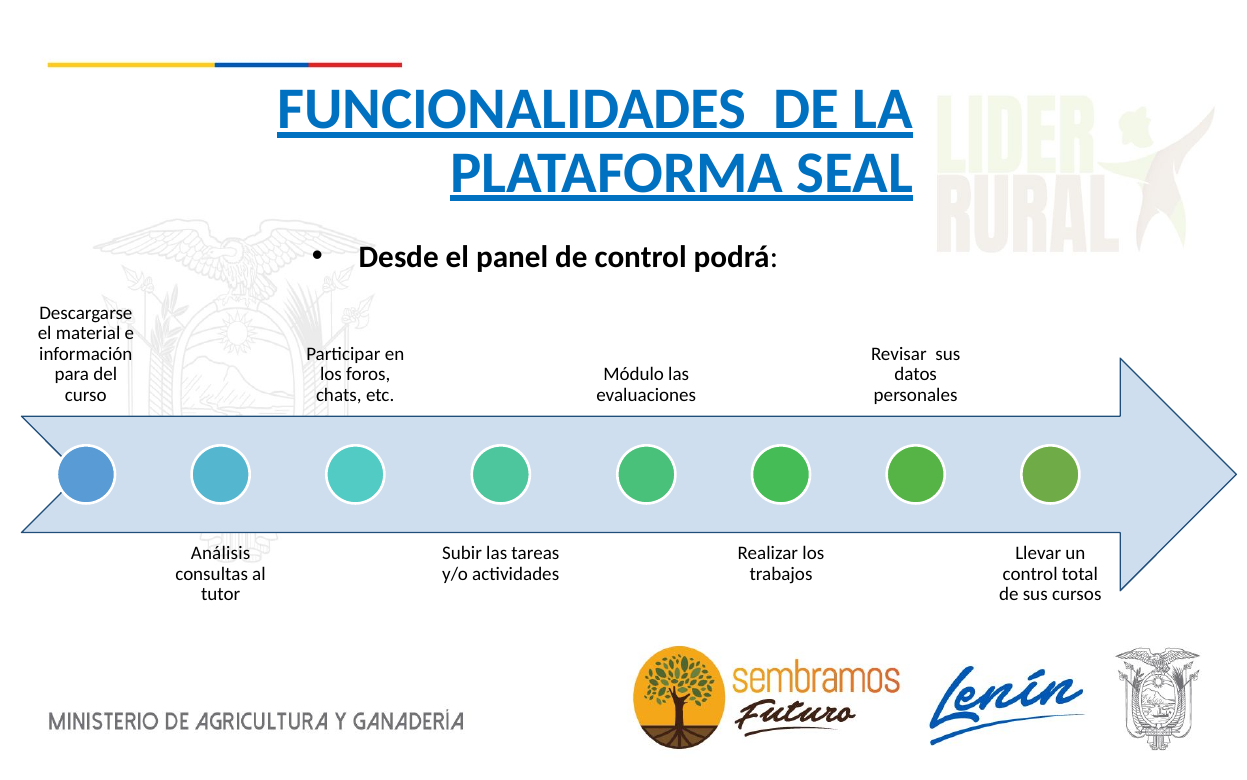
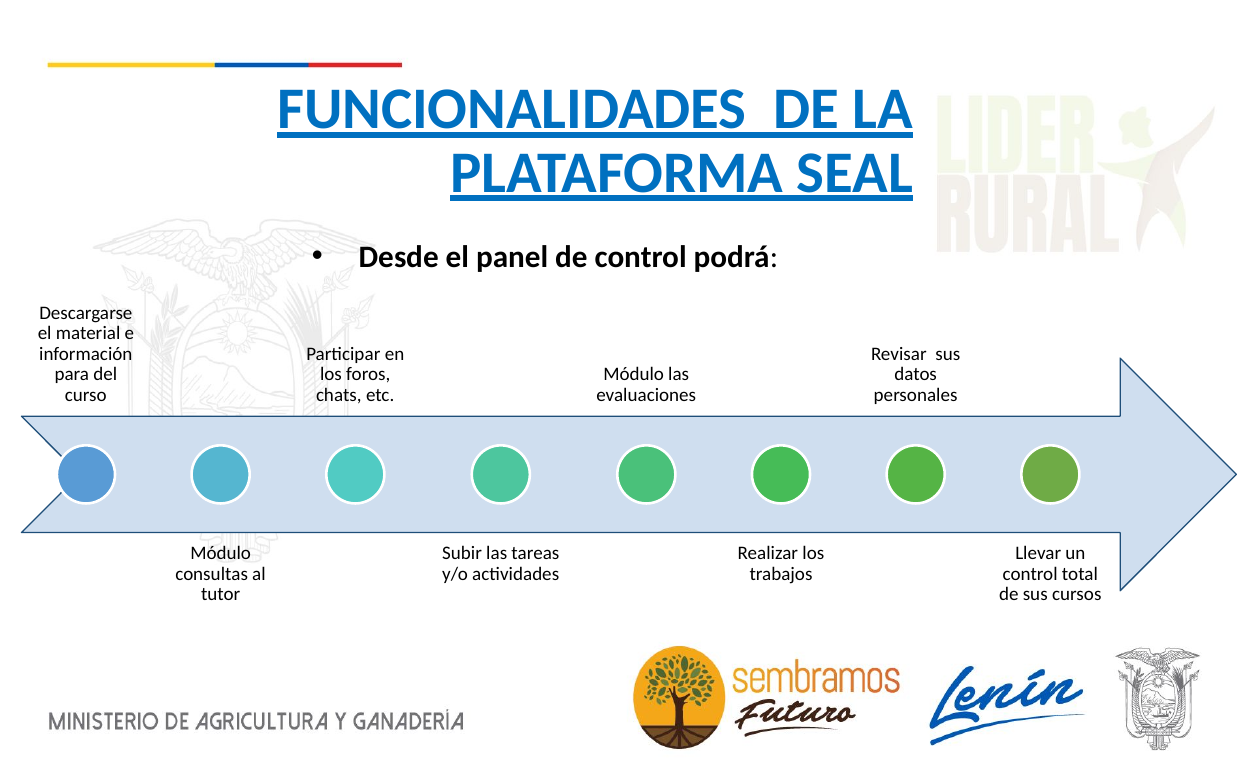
Análisis at (221, 553): Análisis -> Módulo
